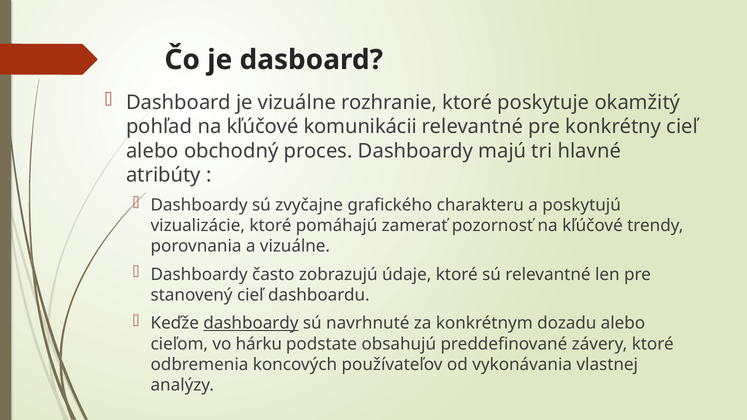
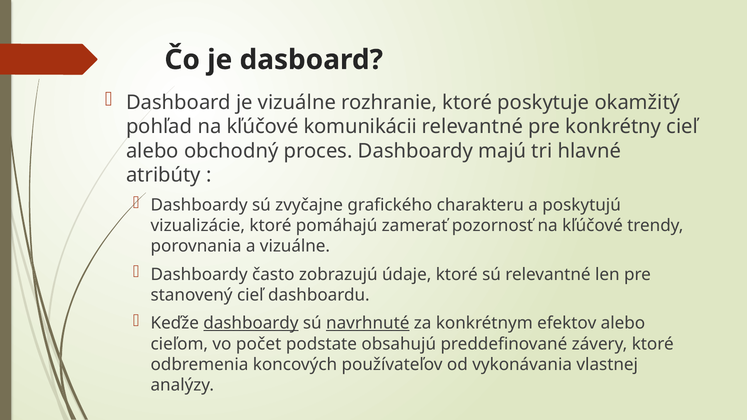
navrhnuté underline: none -> present
dozadu: dozadu -> efektov
hárku: hárku -> počet
